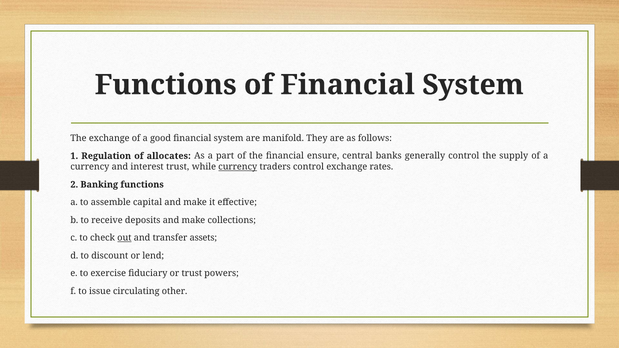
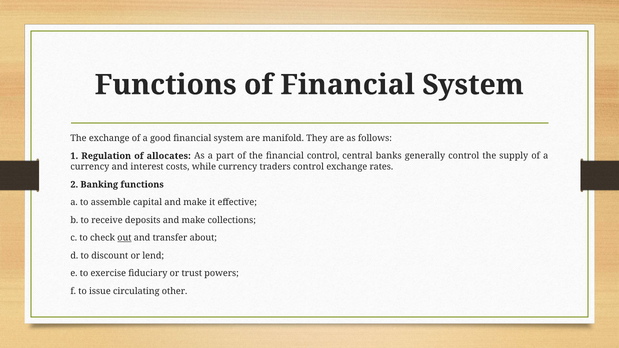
financial ensure: ensure -> control
interest trust: trust -> costs
currency at (238, 167) underline: present -> none
assets: assets -> about
